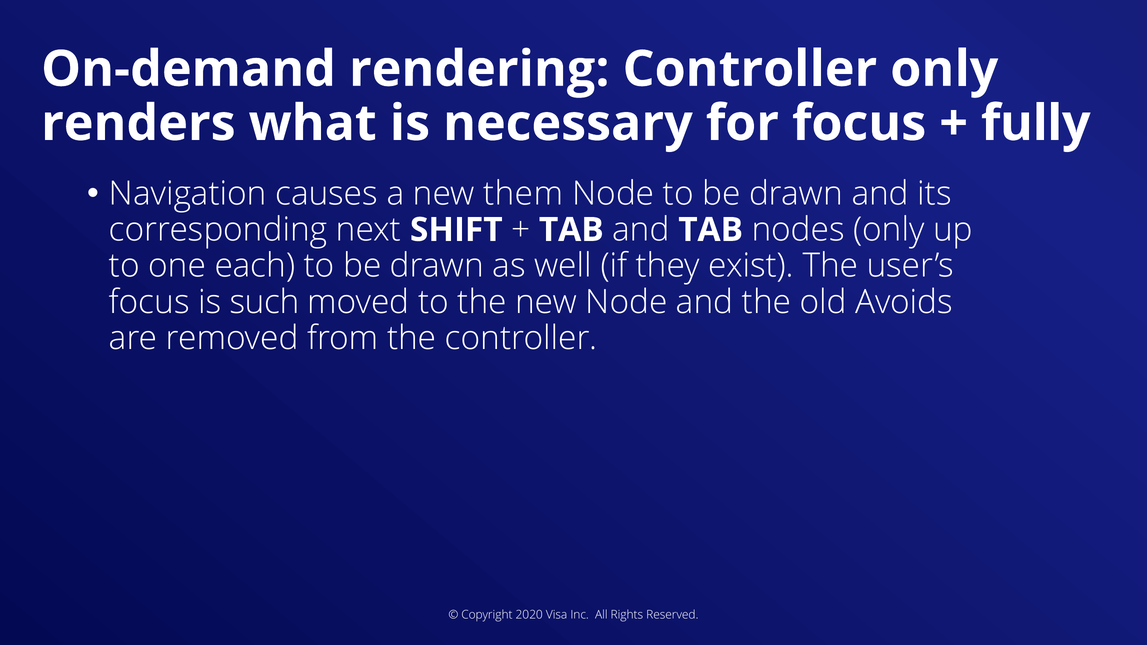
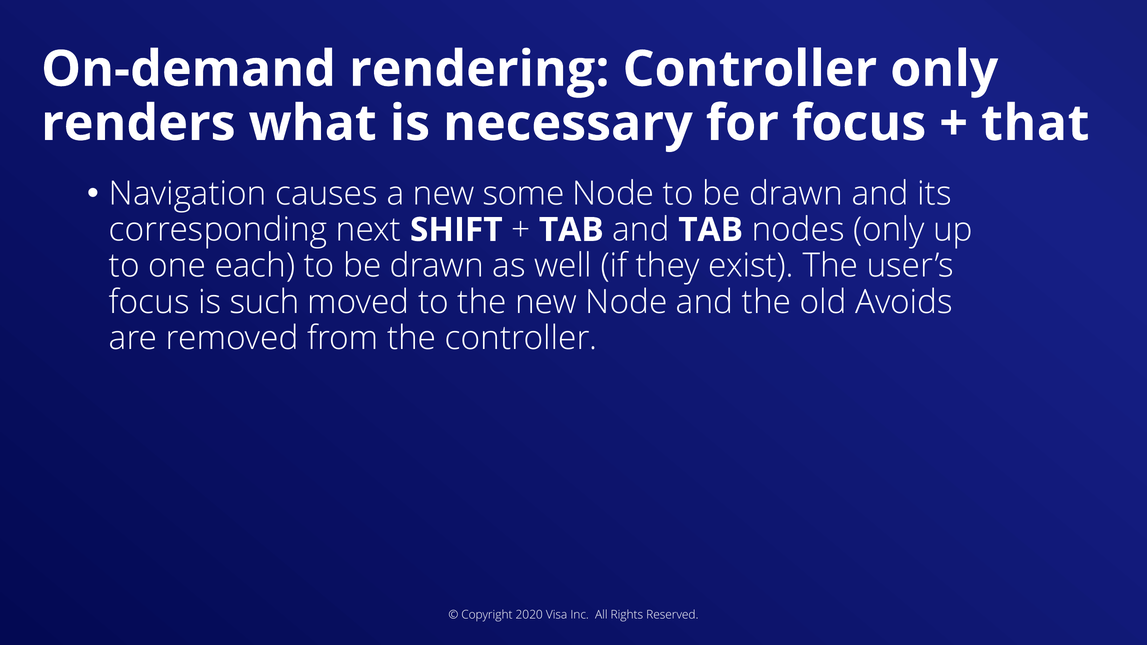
fully: fully -> that
them: them -> some
